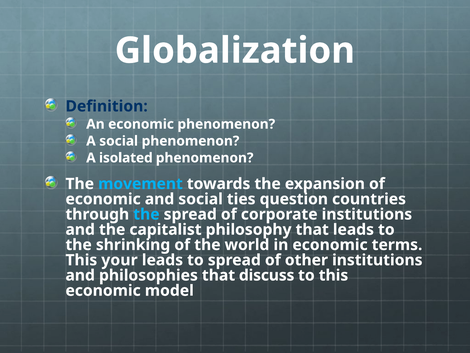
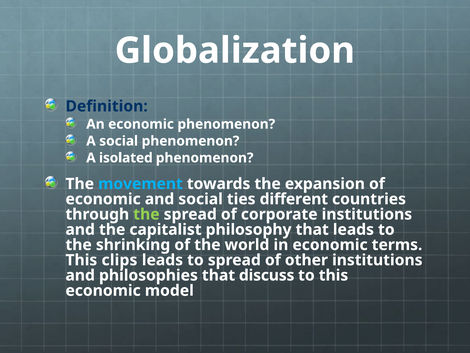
question: question -> different
the at (146, 214) colour: light blue -> light green
your: your -> clips
